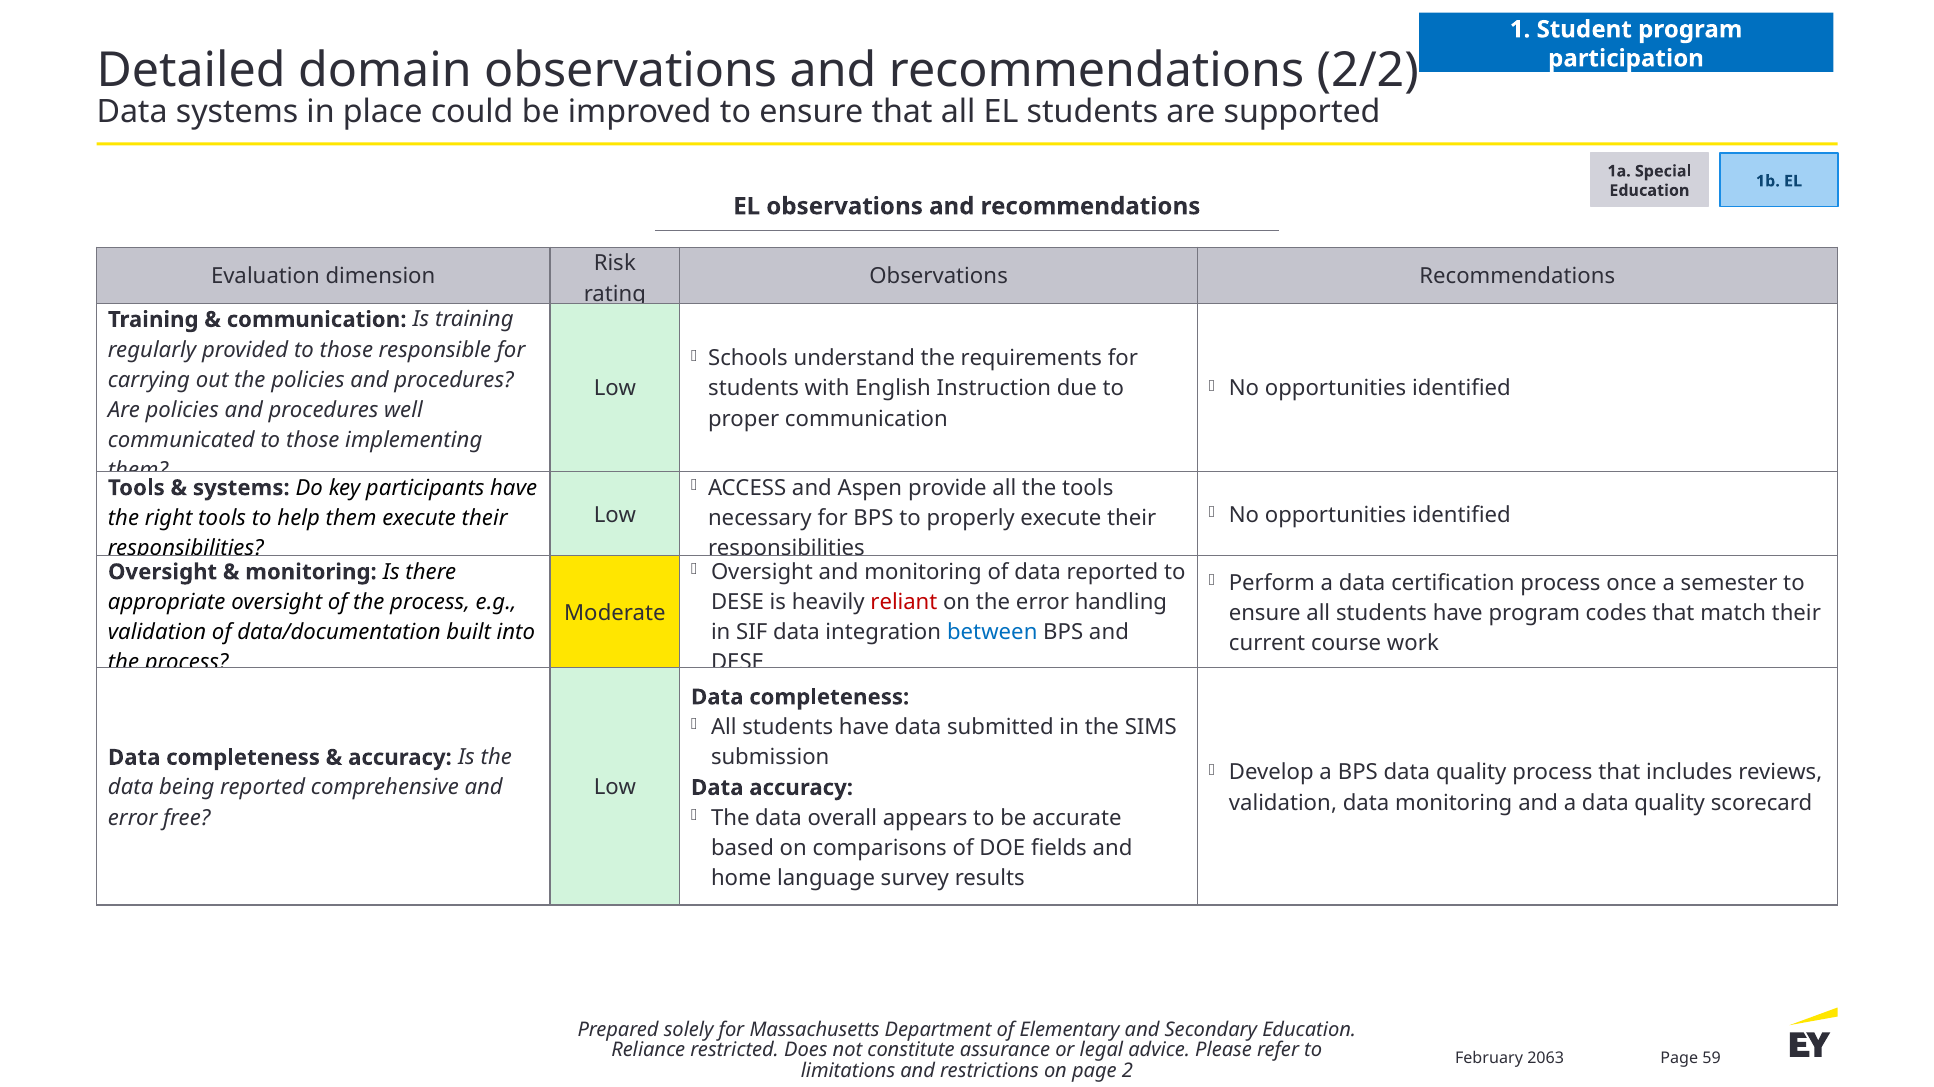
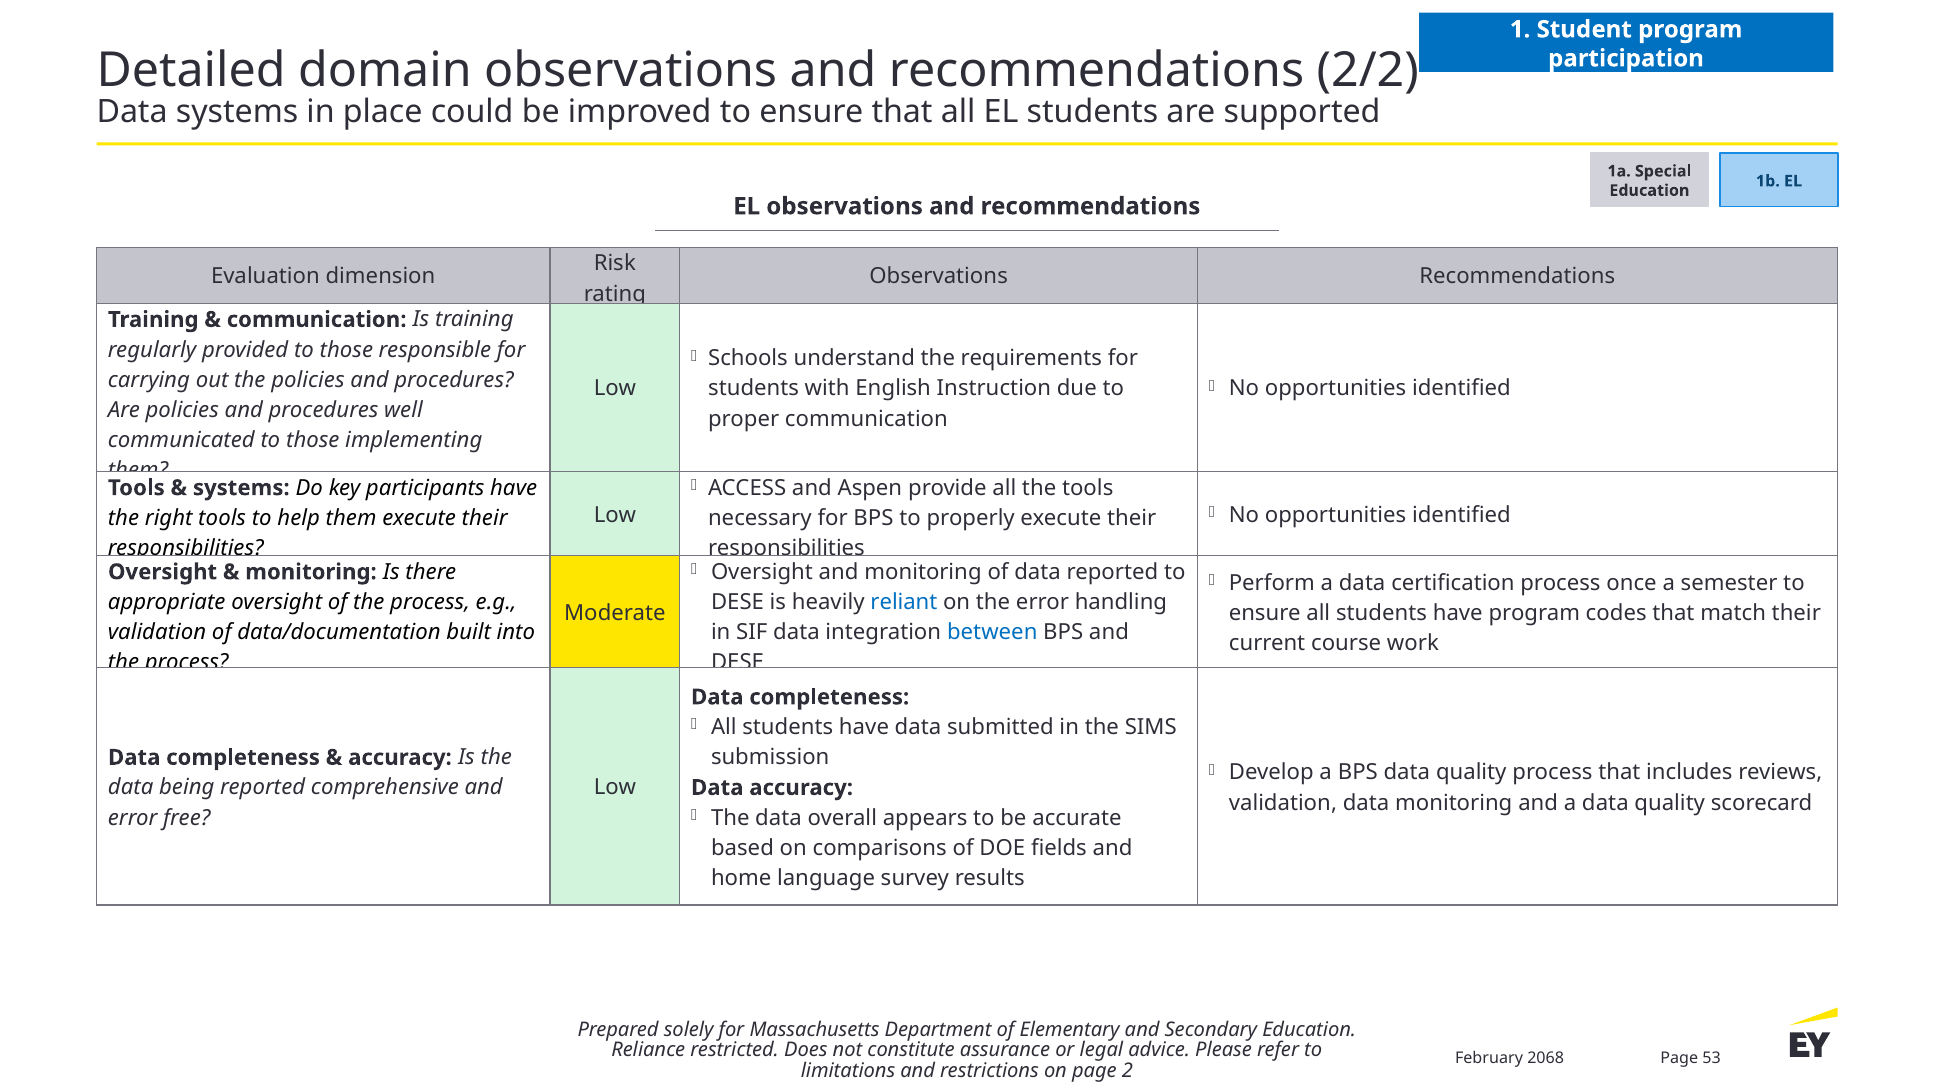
reliant colour: red -> blue
2063: 2063 -> 2068
59: 59 -> 53
